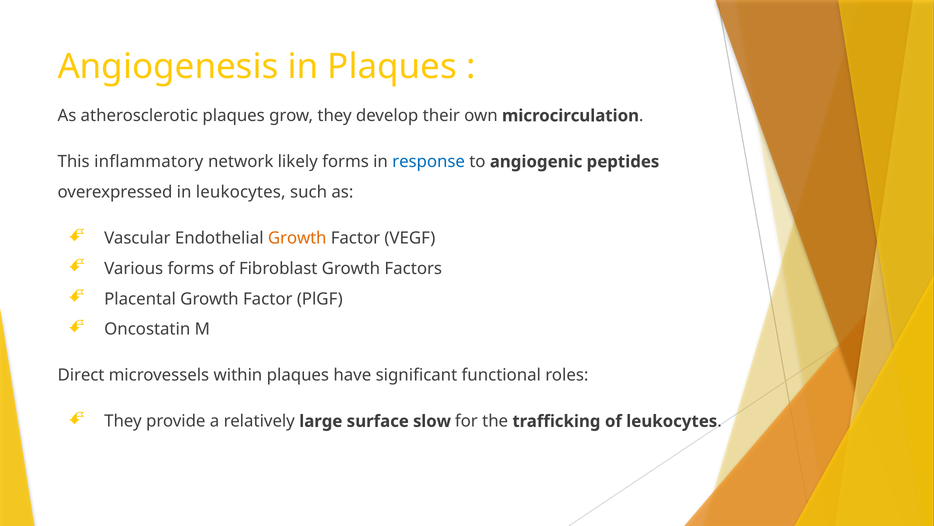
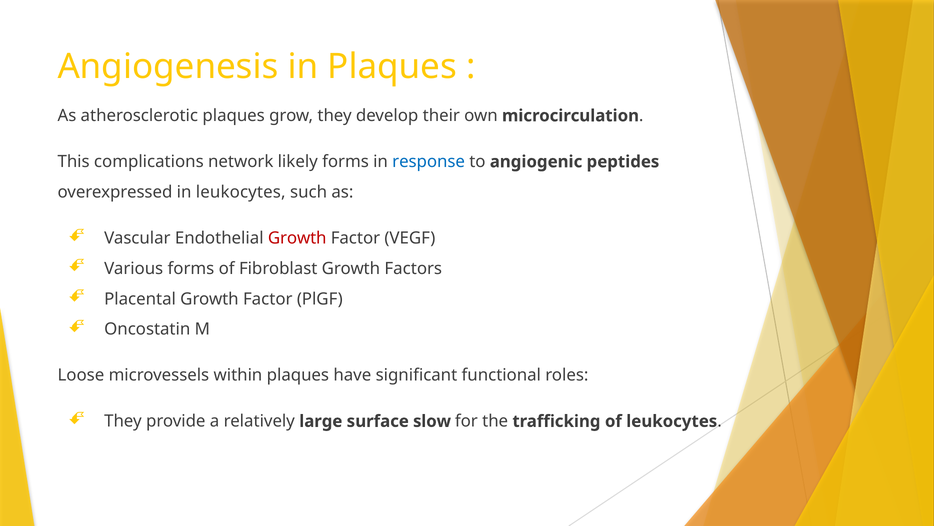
inflammatory: inflammatory -> complications
Growth at (297, 238) colour: orange -> red
Direct: Direct -> Loose
